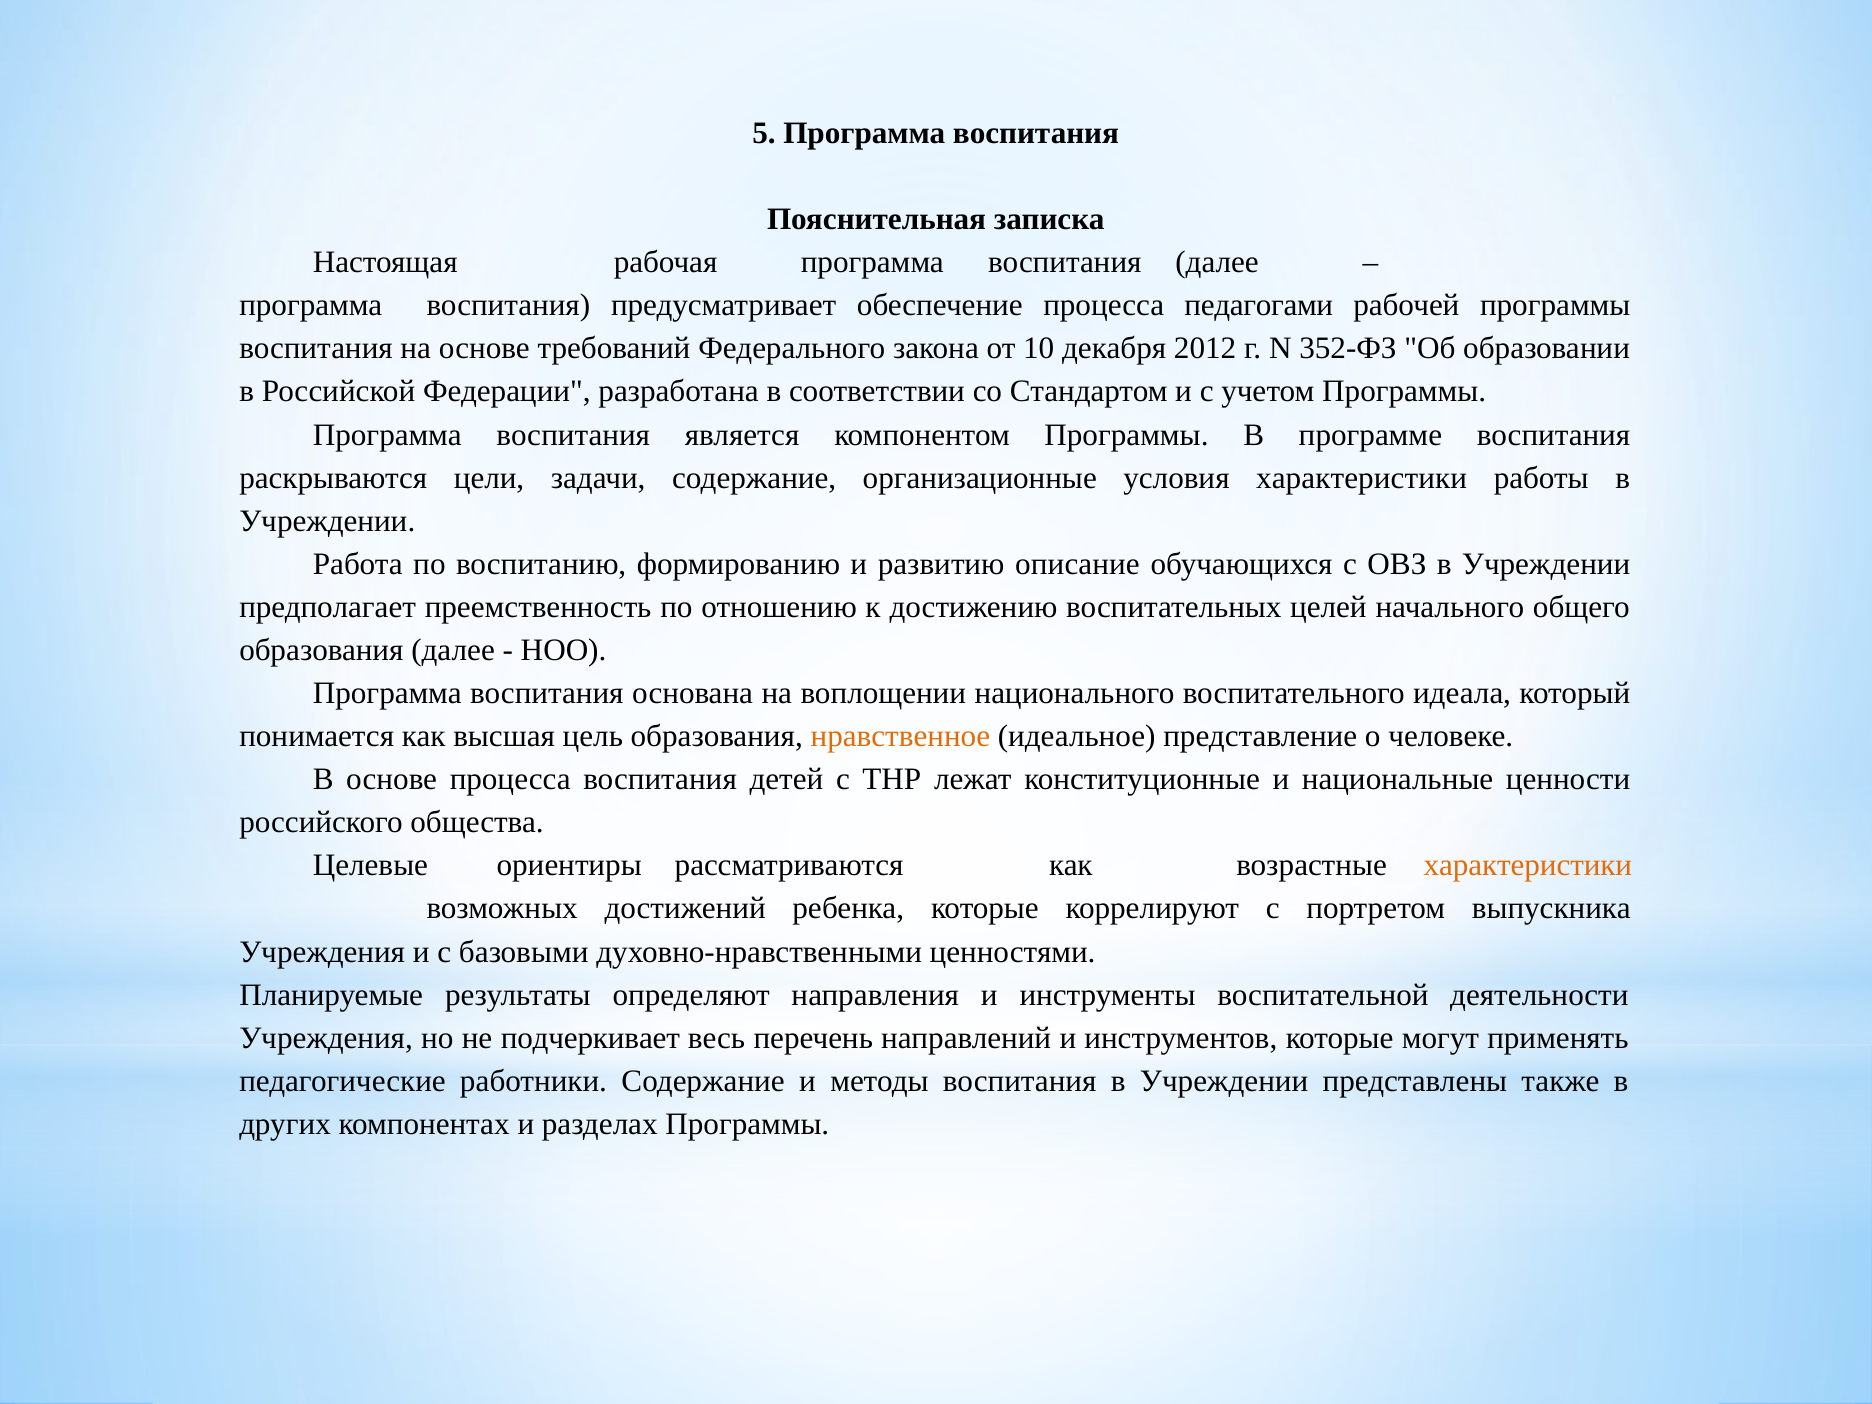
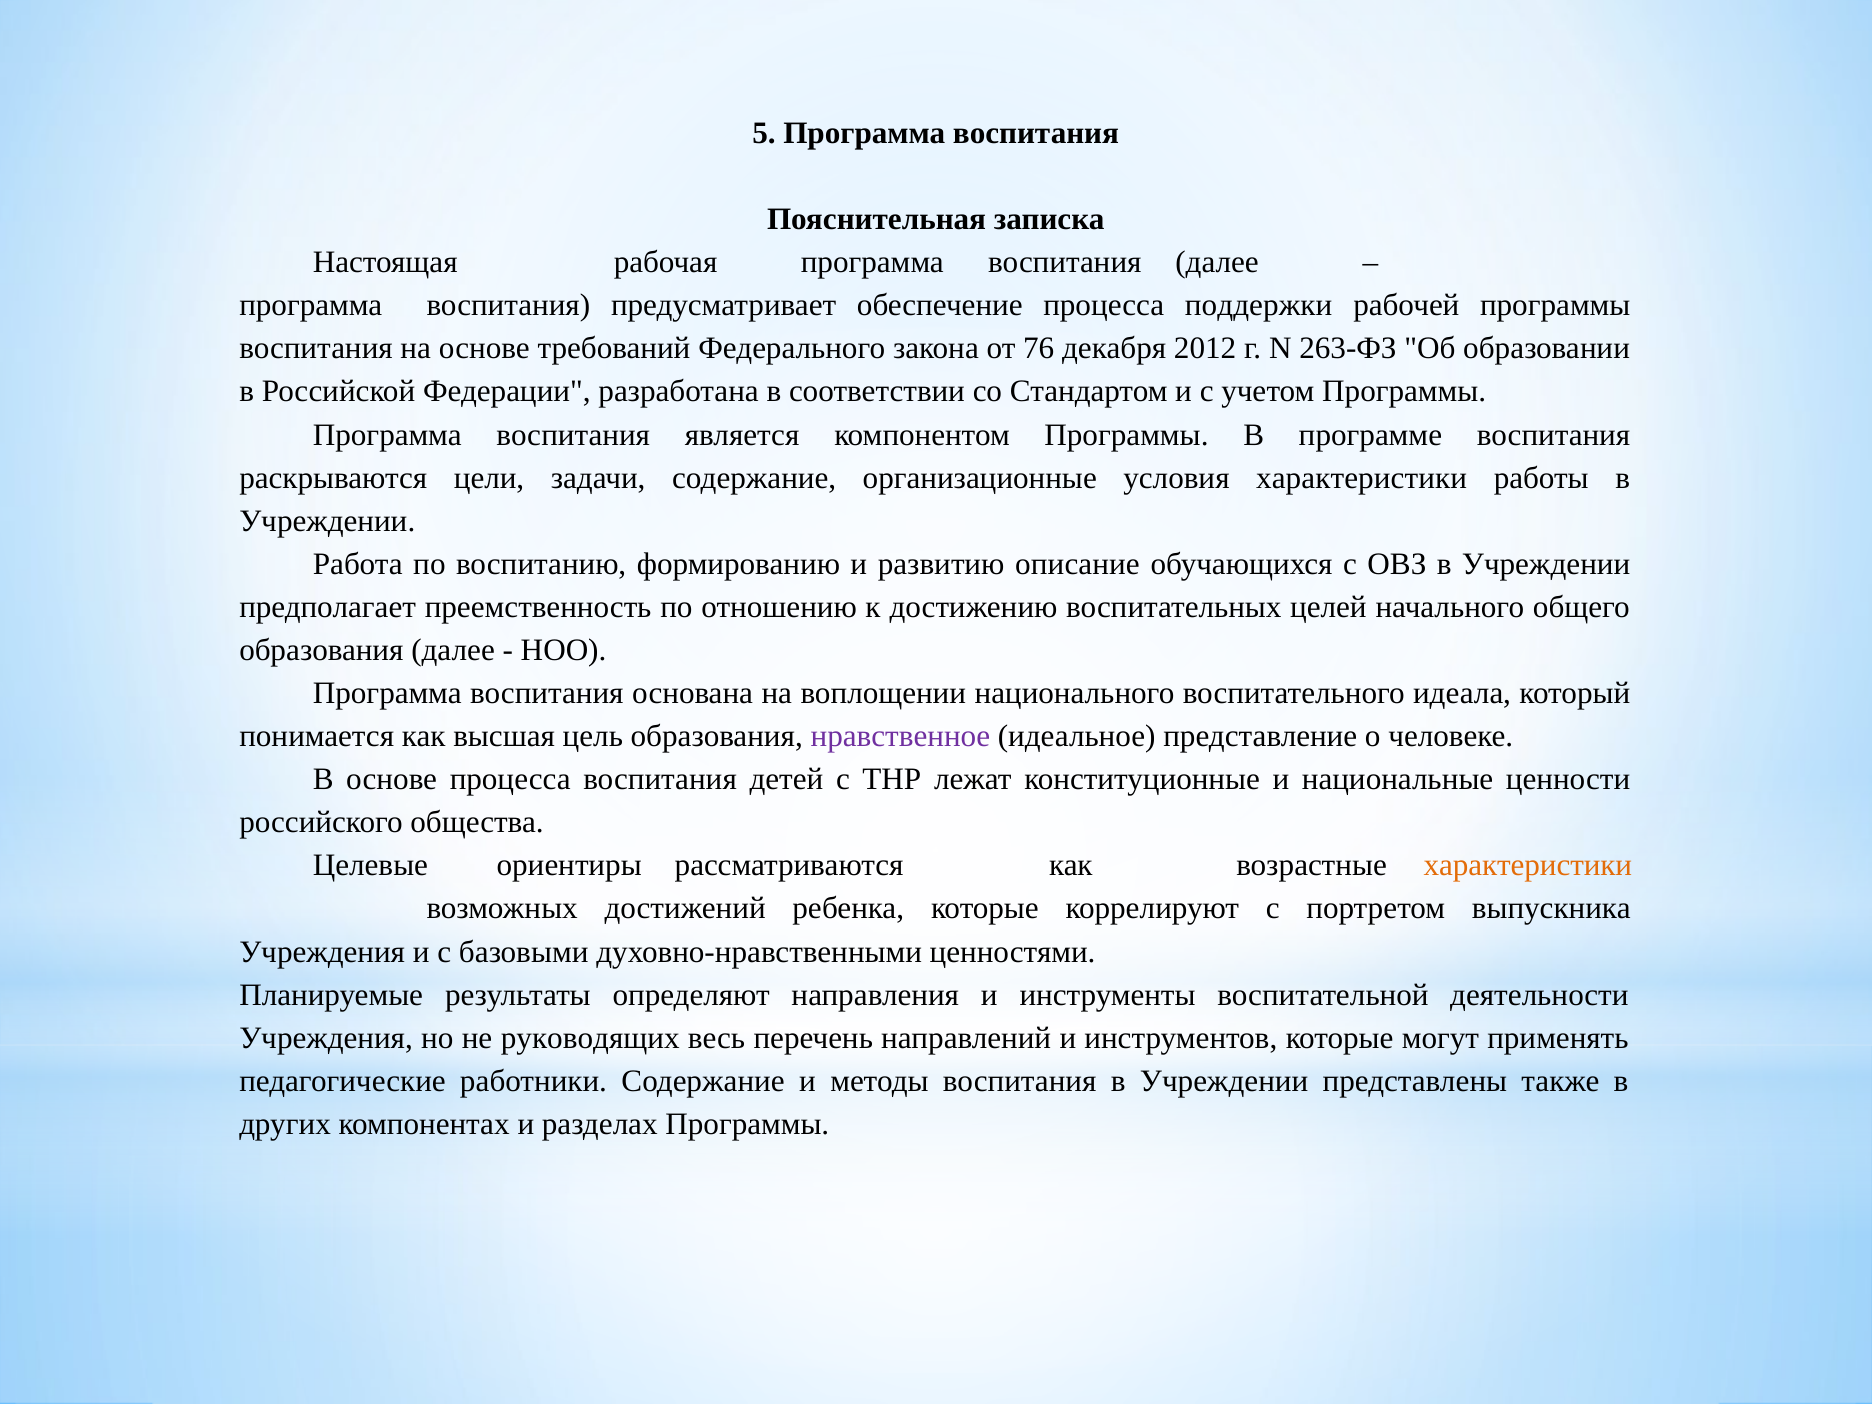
педагогами: педагогами -> поддержки
10: 10 -> 76
352-ФЗ: 352-ФЗ -> 263-ФЗ
нравственное colour: orange -> purple
подчеркивает: подчеркивает -> руководящих
